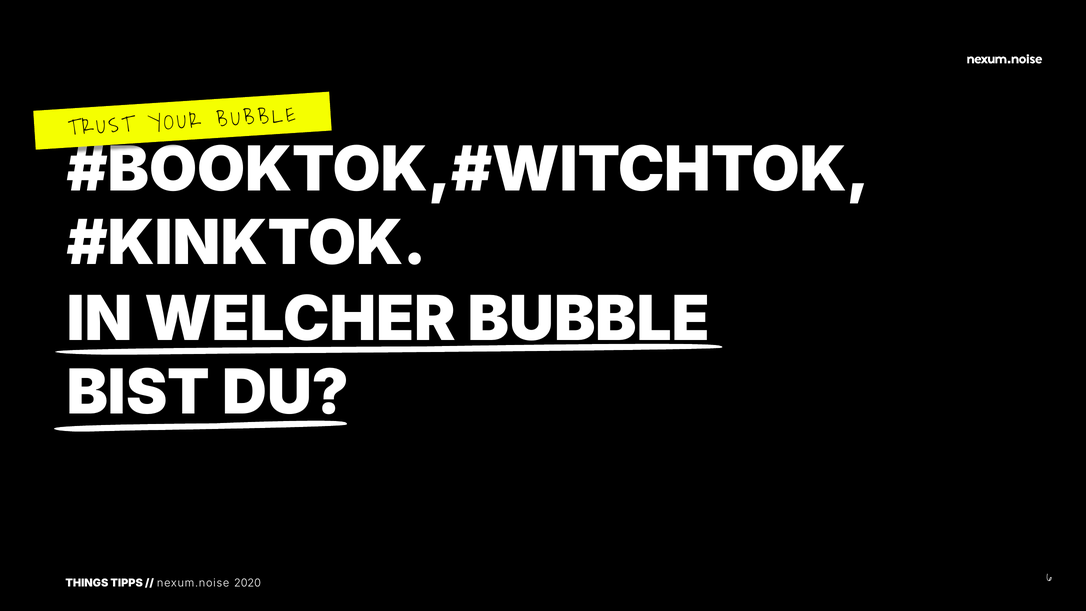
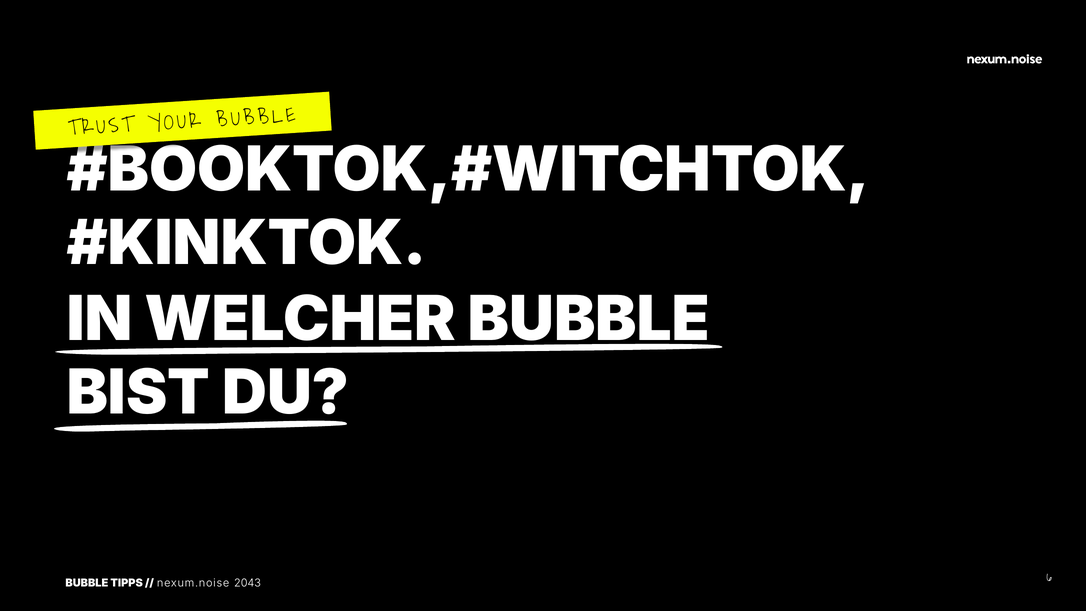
THINGS at (87, 583): THINGS -> BUBBLE
2020: 2020 -> 2043
